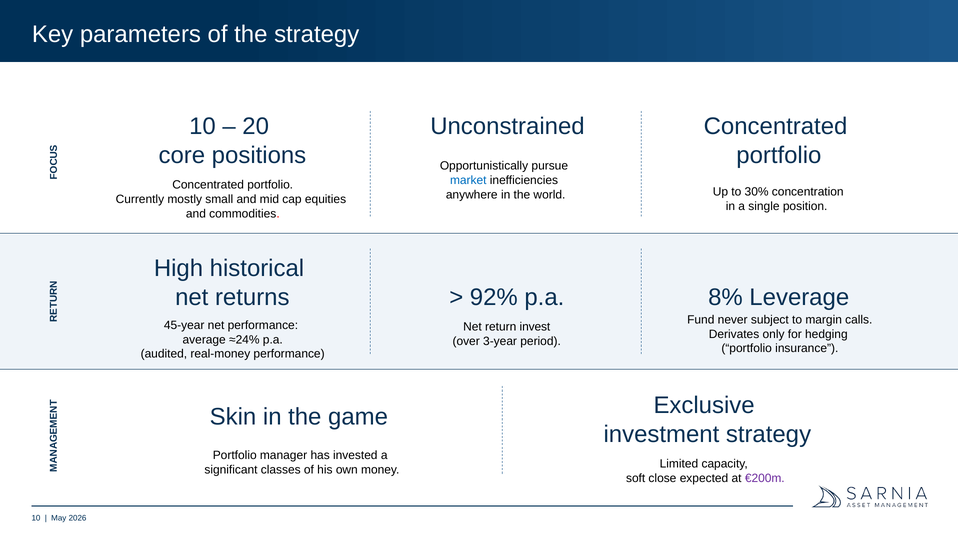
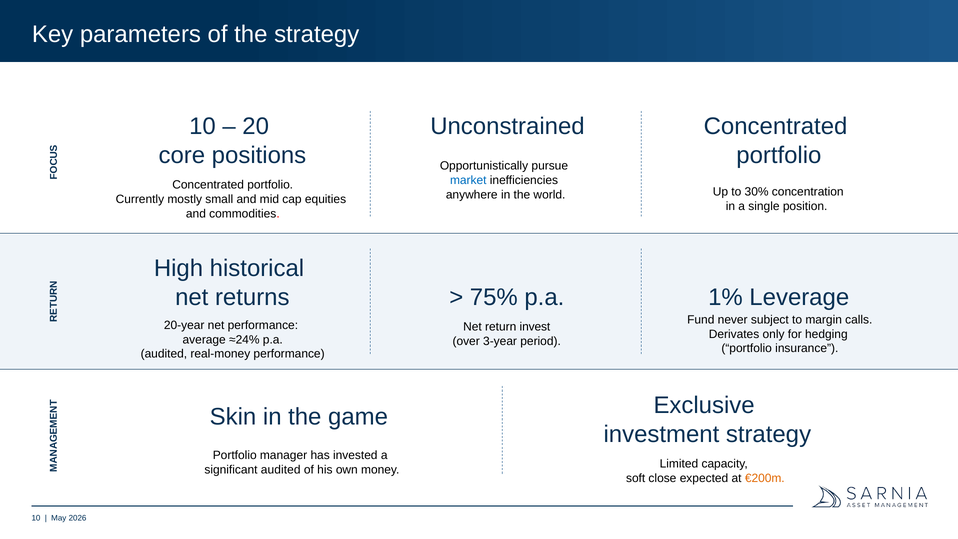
92%: 92% -> 75%
8%: 8% -> 1%
45-year: 45-year -> 20-year
significant classes: classes -> audited
€200m colour: purple -> orange
